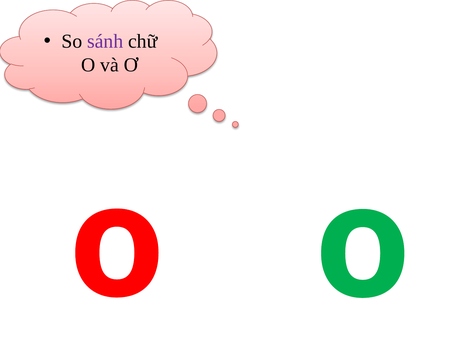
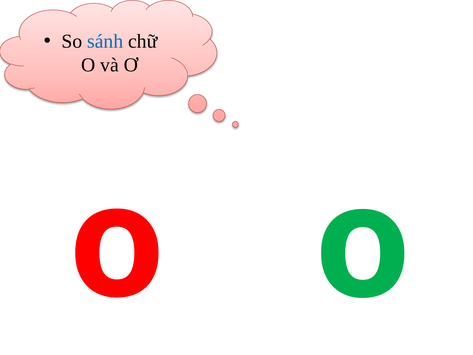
sánh colour: purple -> blue
